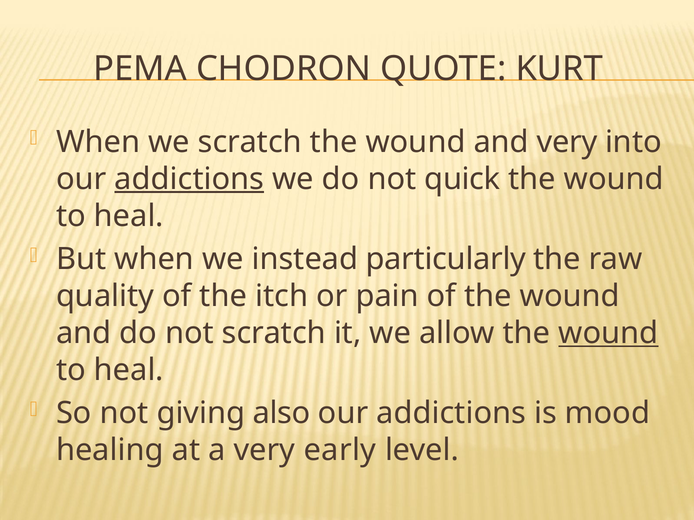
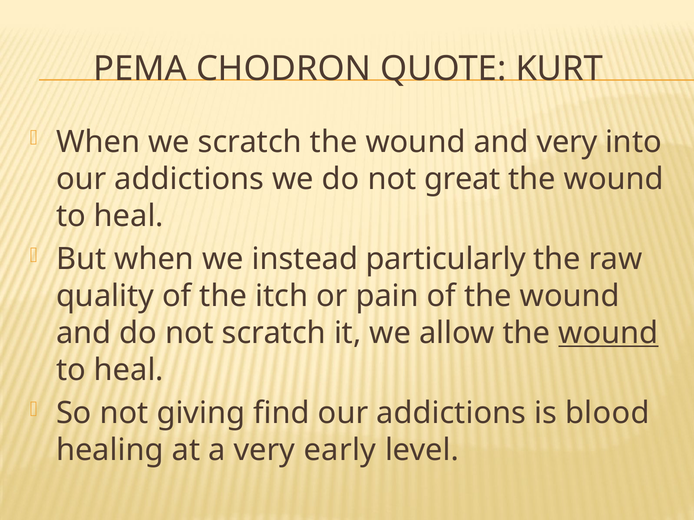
addictions at (189, 179) underline: present -> none
quick: quick -> great
also: also -> find
mood: mood -> blood
